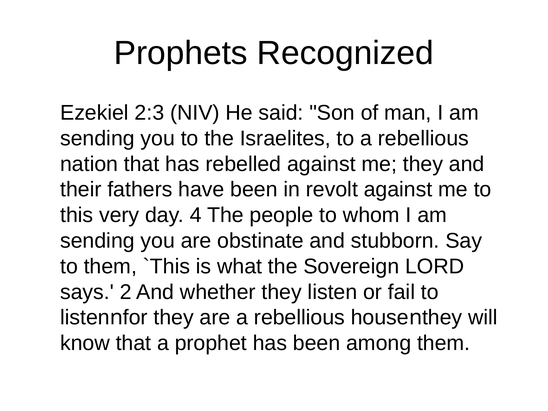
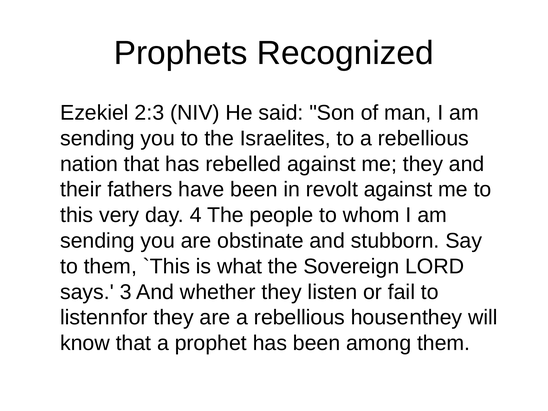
2: 2 -> 3
